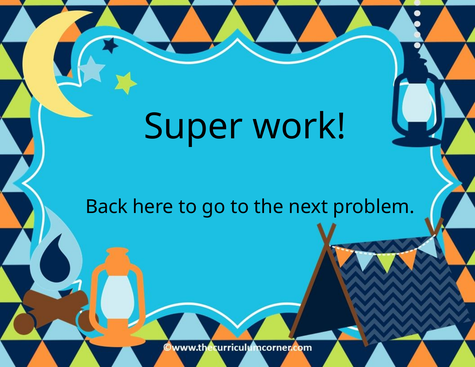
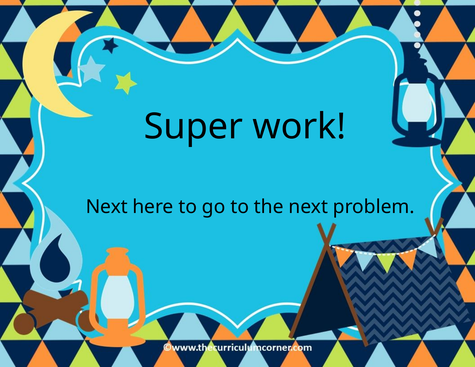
Back at (107, 207): Back -> Next
